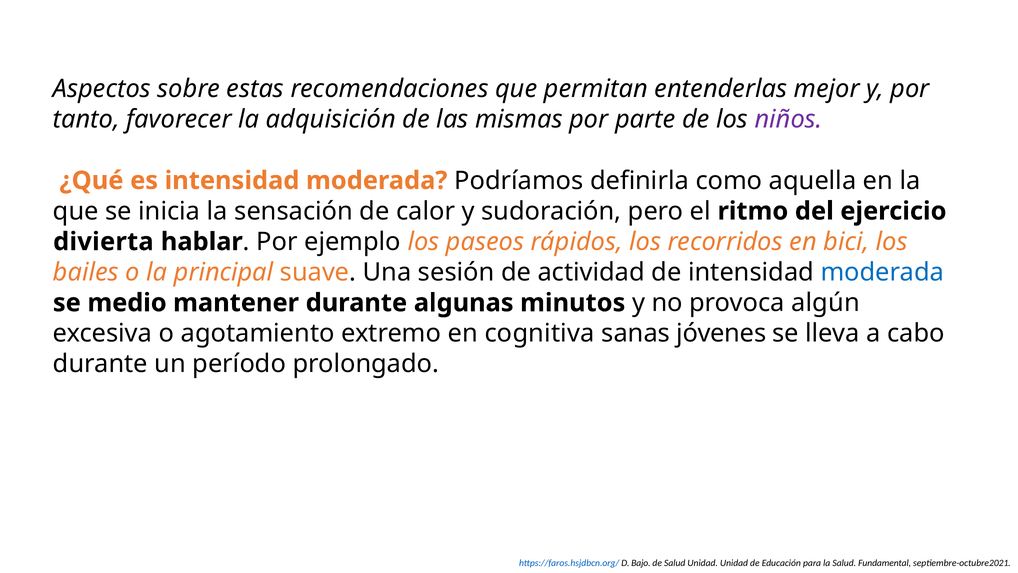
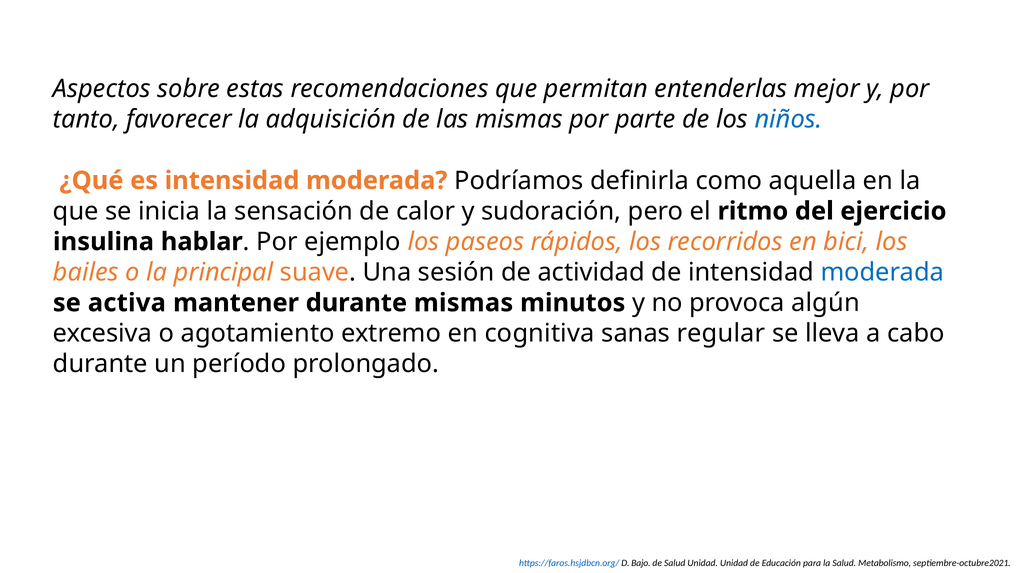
niños colour: purple -> blue
divierta: divierta -> insulina
medio: medio -> activa
durante algunas: algunas -> mismas
jóvenes: jóvenes -> regular
Fundamental: Fundamental -> Metabolismo
